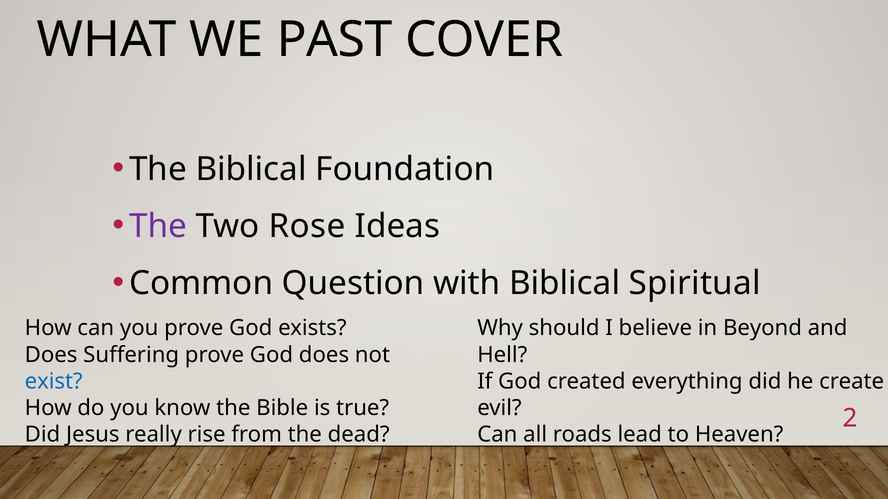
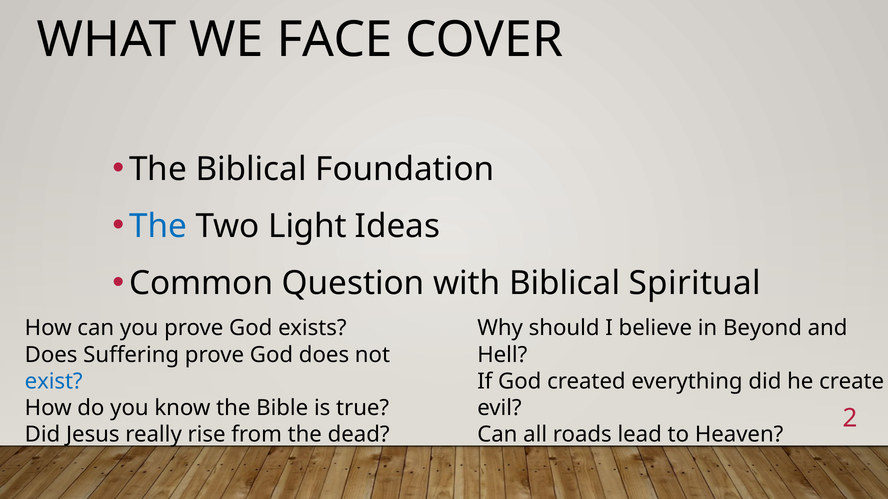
PAST: PAST -> FACE
The at (158, 226) colour: purple -> blue
Rose: Rose -> Light
